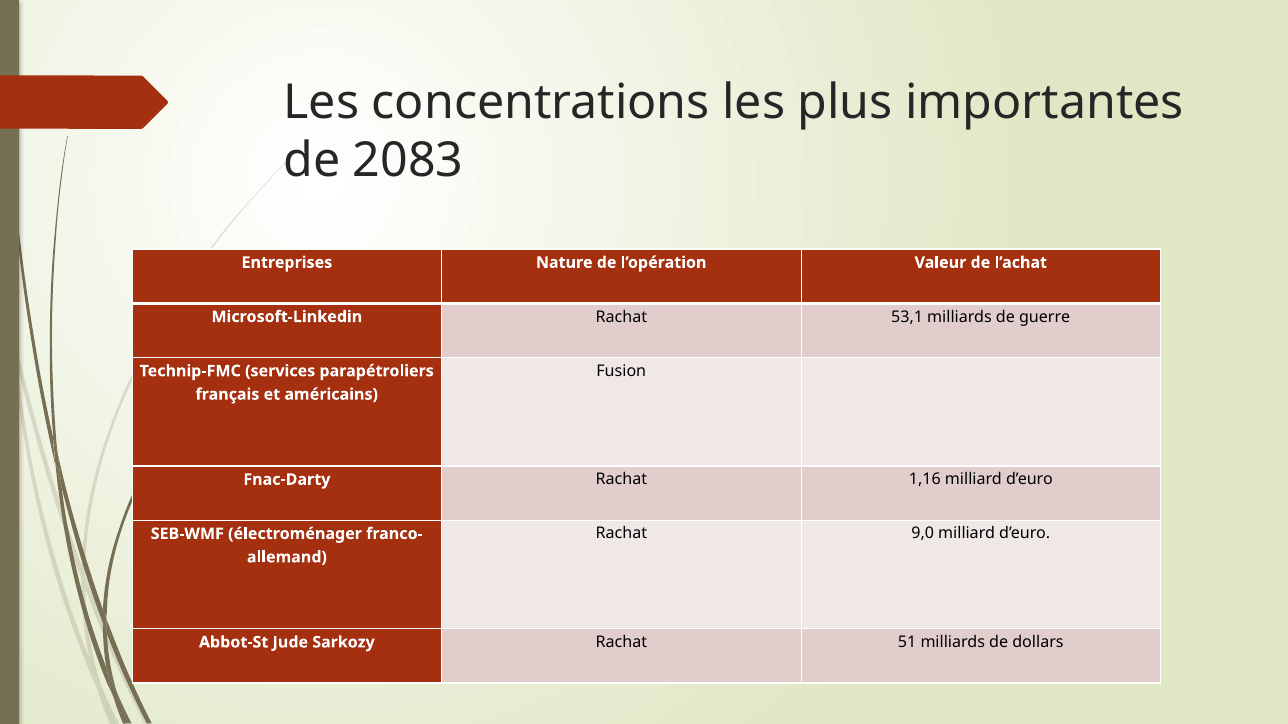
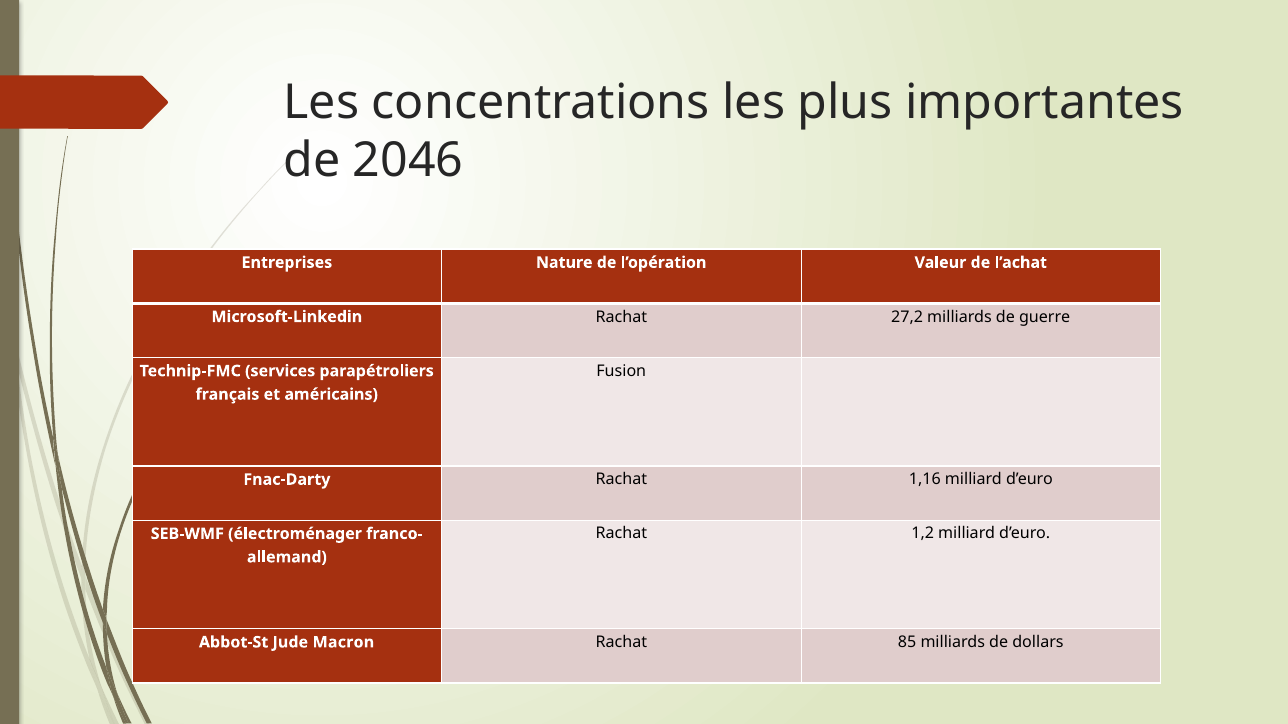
2083: 2083 -> 2046
53,1: 53,1 -> 27,2
9,0: 9,0 -> 1,2
Sarkozy: Sarkozy -> Macron
51: 51 -> 85
